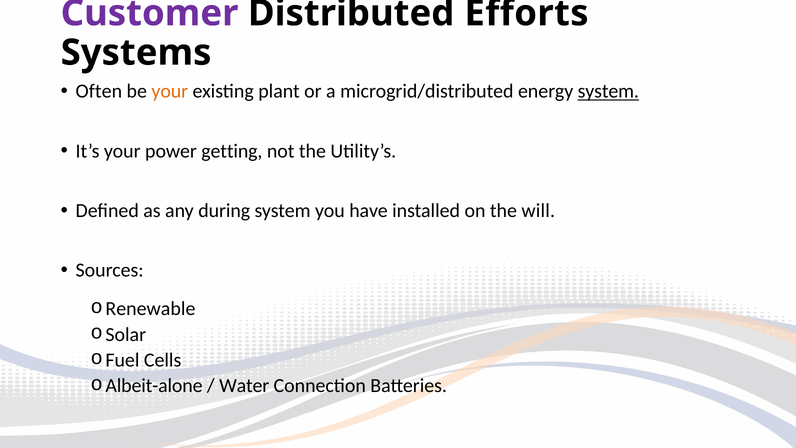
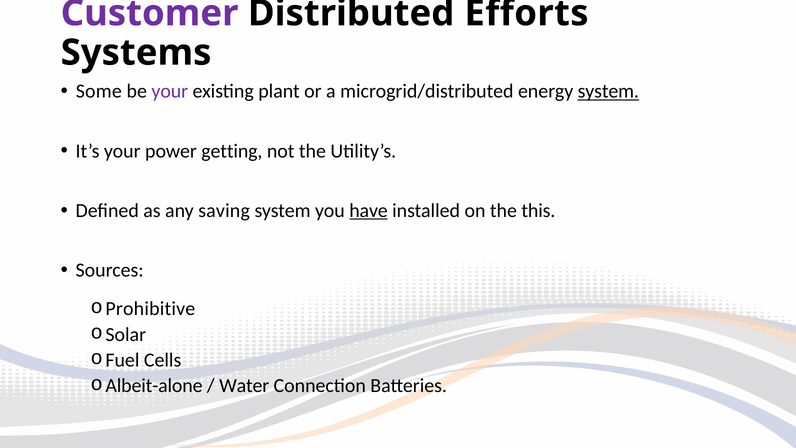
Often: Often -> Some
your at (170, 91) colour: orange -> purple
during: during -> saving
have underline: none -> present
will: will -> this
Renewable: Renewable -> Prohibitive
